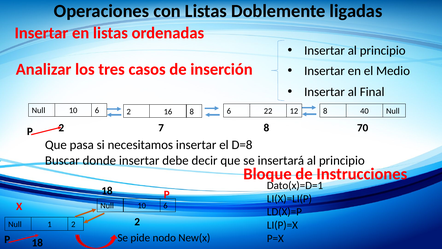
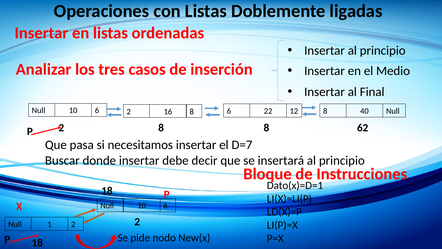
7 at (161, 128): 7 -> 8
70: 70 -> 62
D=8: D=8 -> D=7
